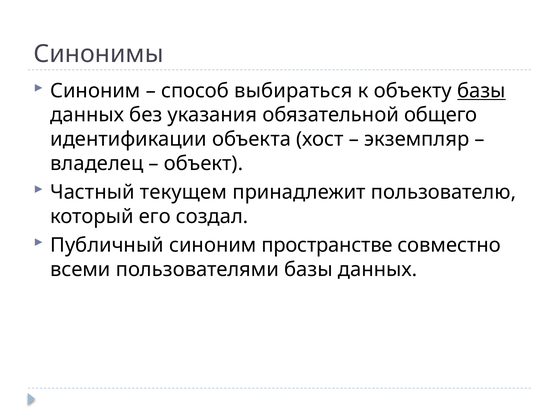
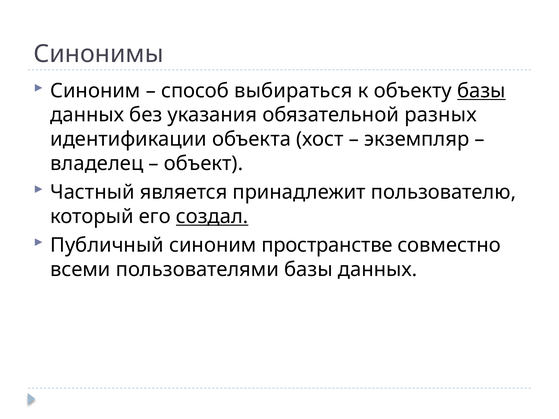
общего: общего -> разных
текущем: текущем -> является
создал underline: none -> present
